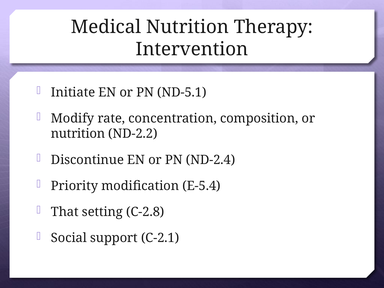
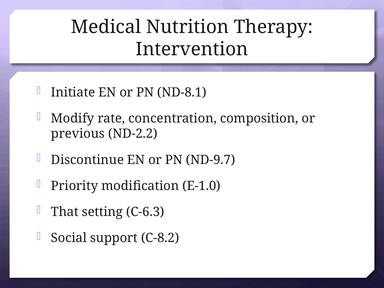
ND-5.1: ND-5.1 -> ND-8.1
nutrition at (78, 134): nutrition -> previous
ND-2.4: ND-2.4 -> ND-9.7
E-5.4: E-5.4 -> E-1.0
C-2.8: C-2.8 -> C-6.3
C-2.1: C-2.1 -> C-8.2
